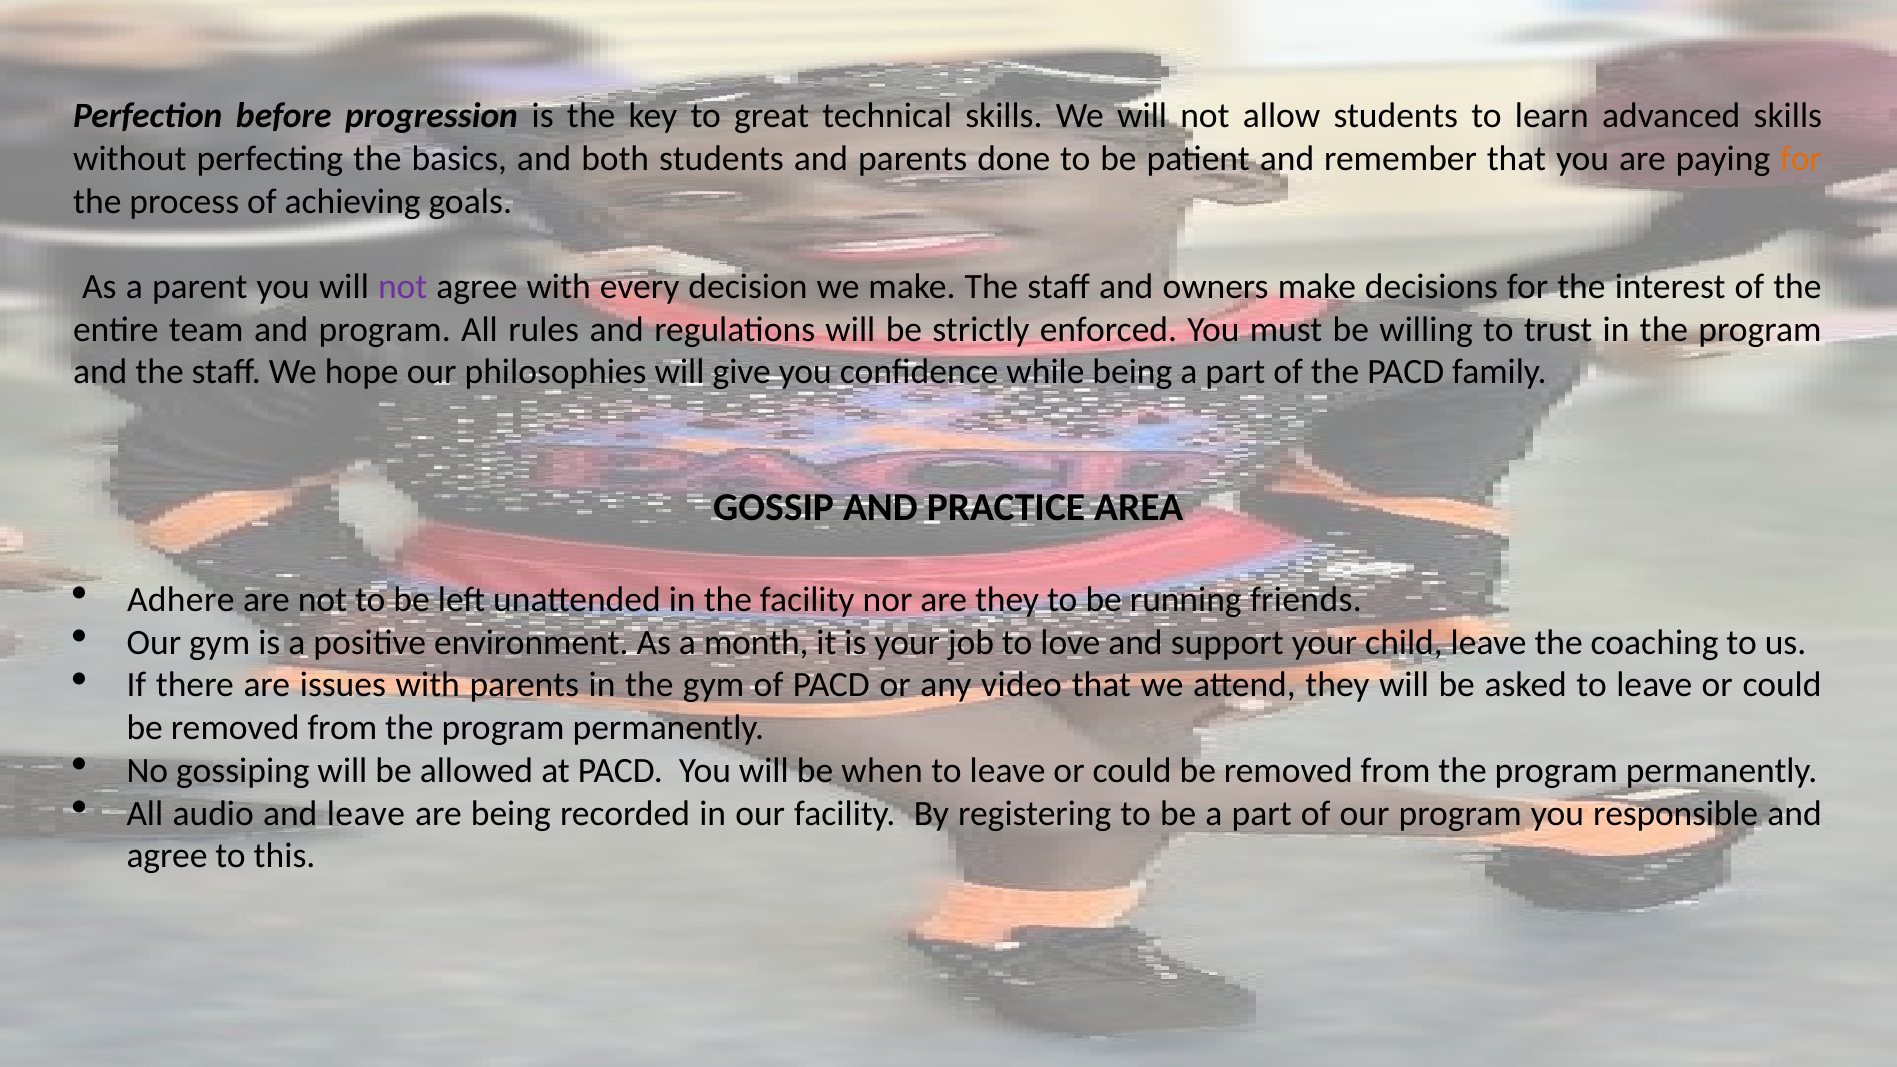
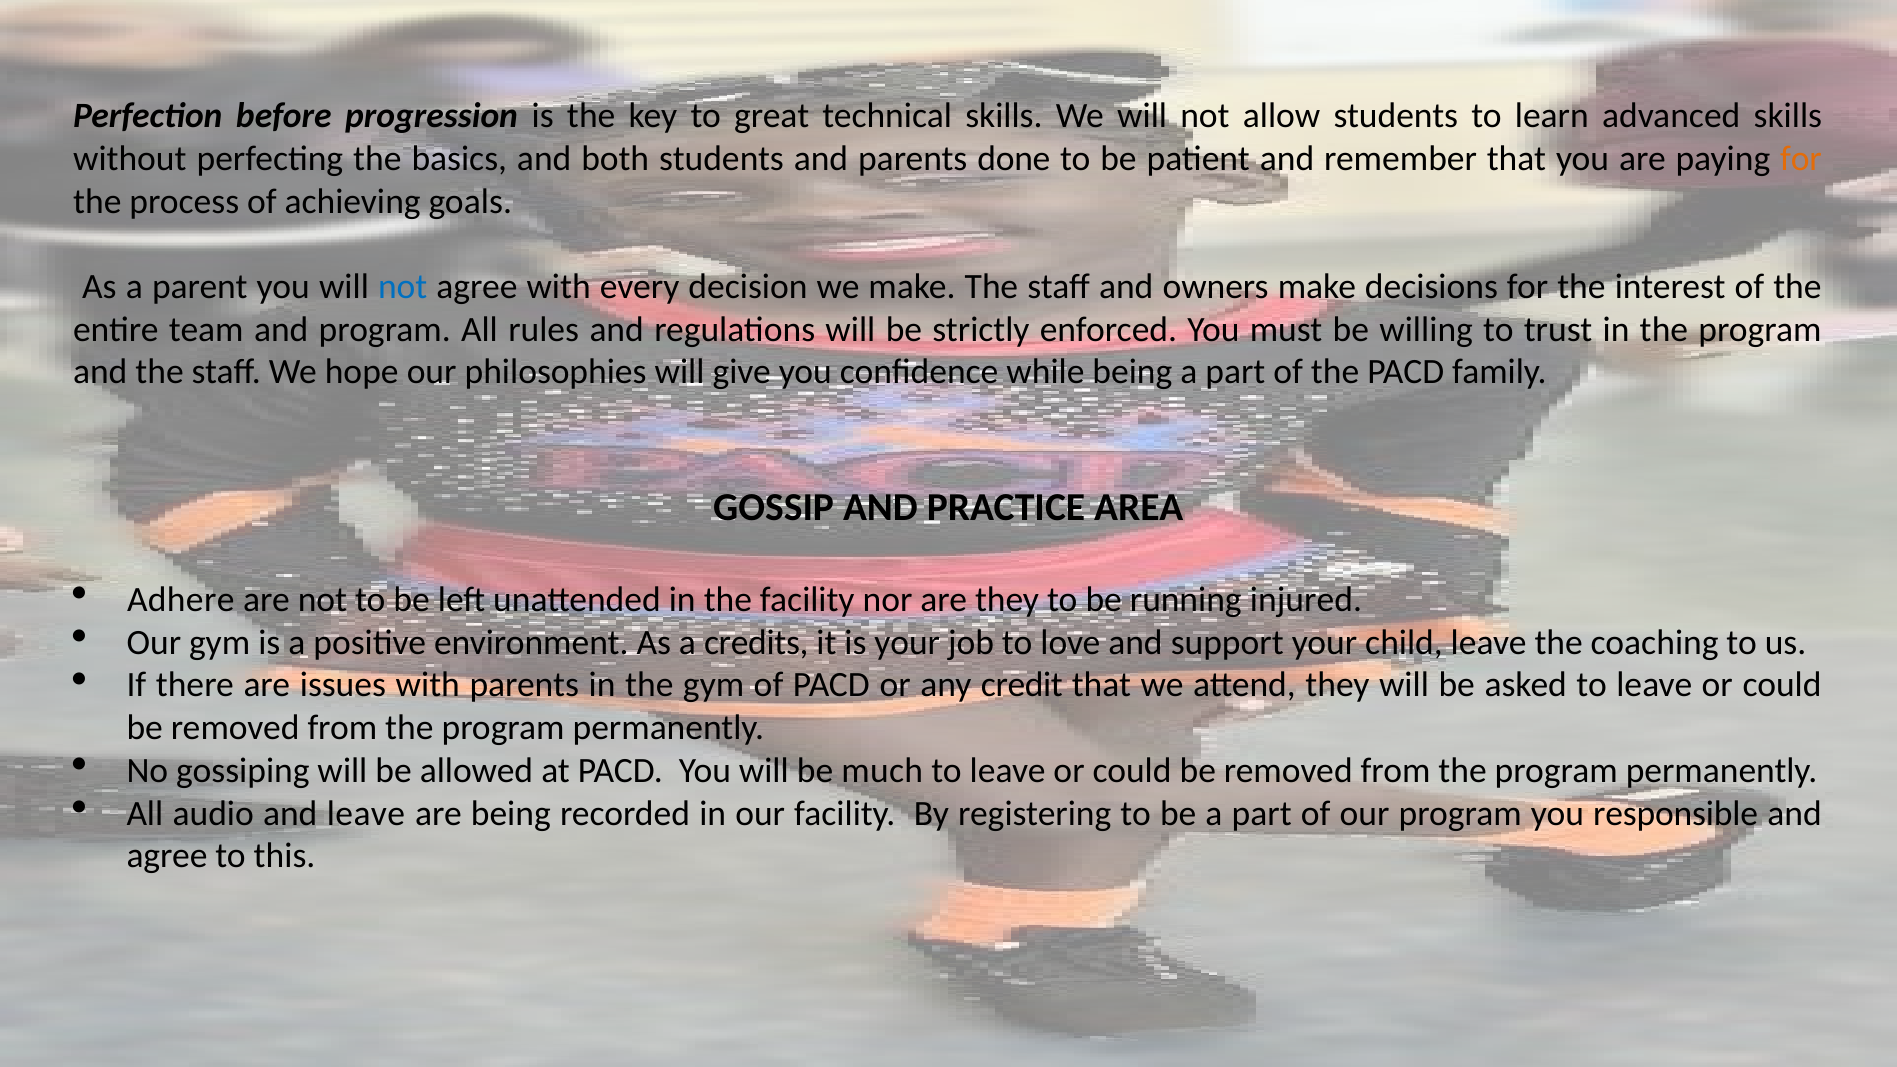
not at (403, 287) colour: purple -> blue
friends: friends -> injured
month: month -> credits
video: video -> credit
when: when -> much
